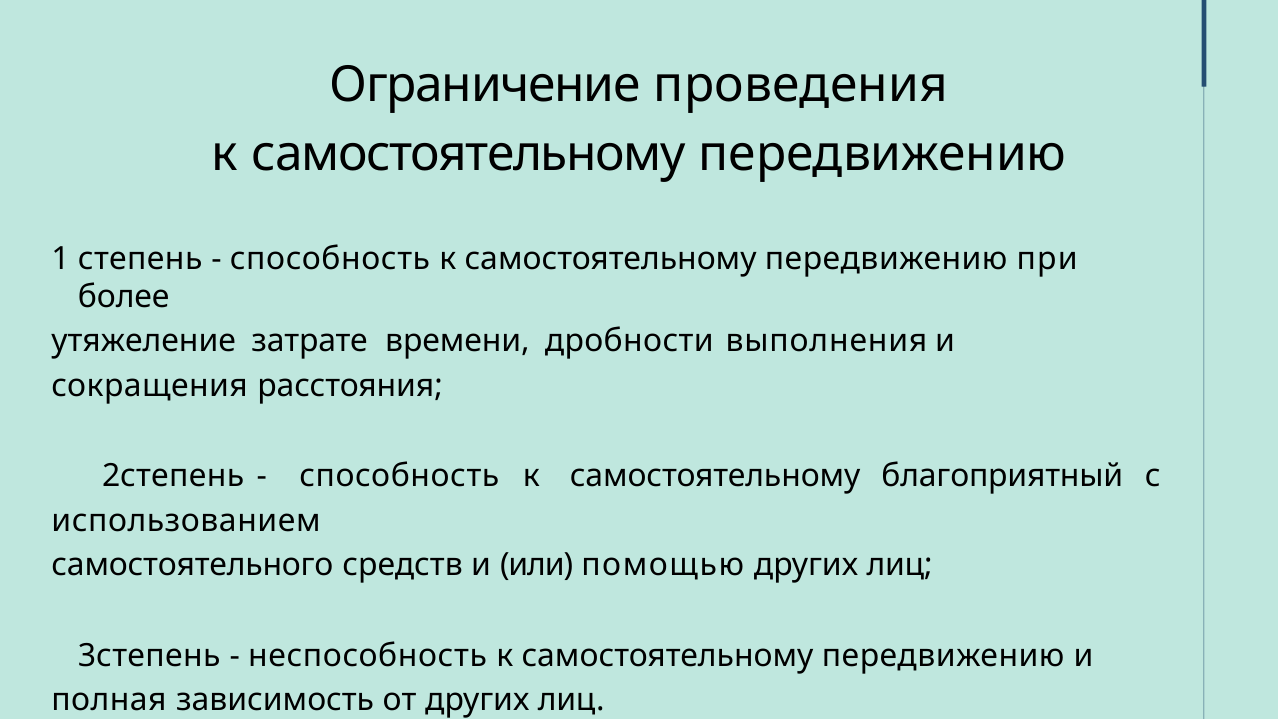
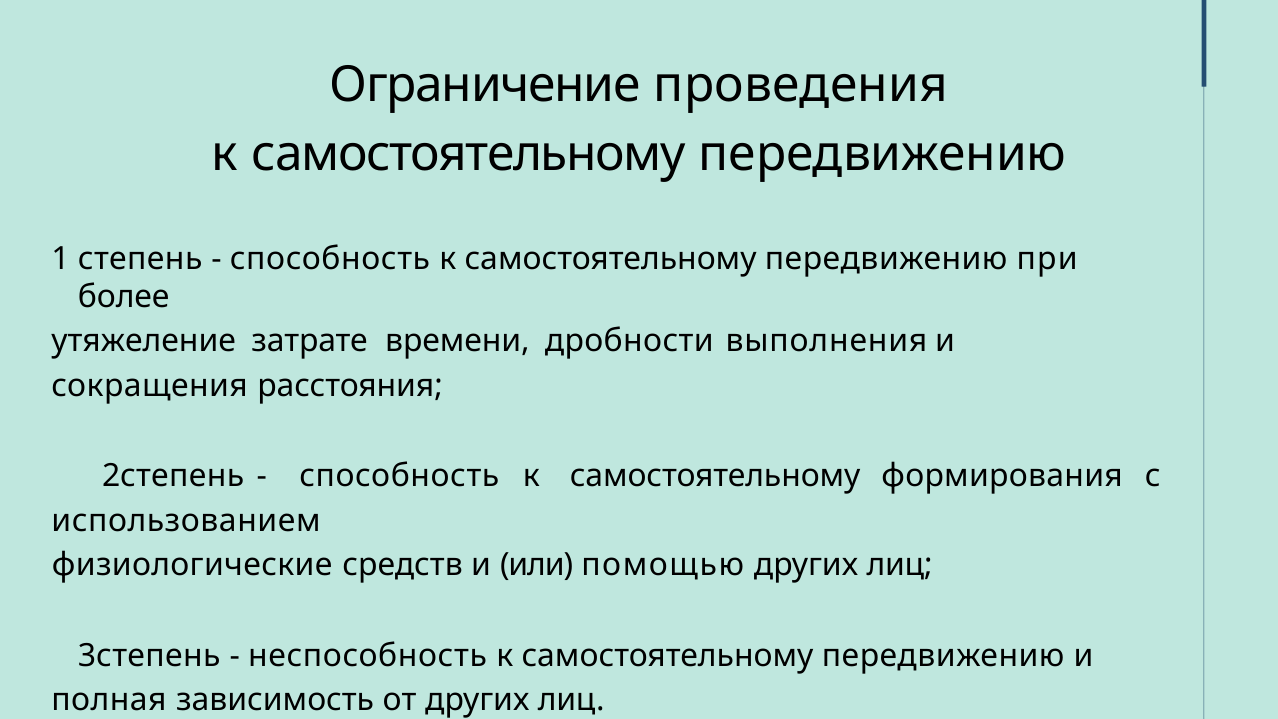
благоприятный: благоприятный -> формирования
самостоятельного: самостоятельного -> физиологические
